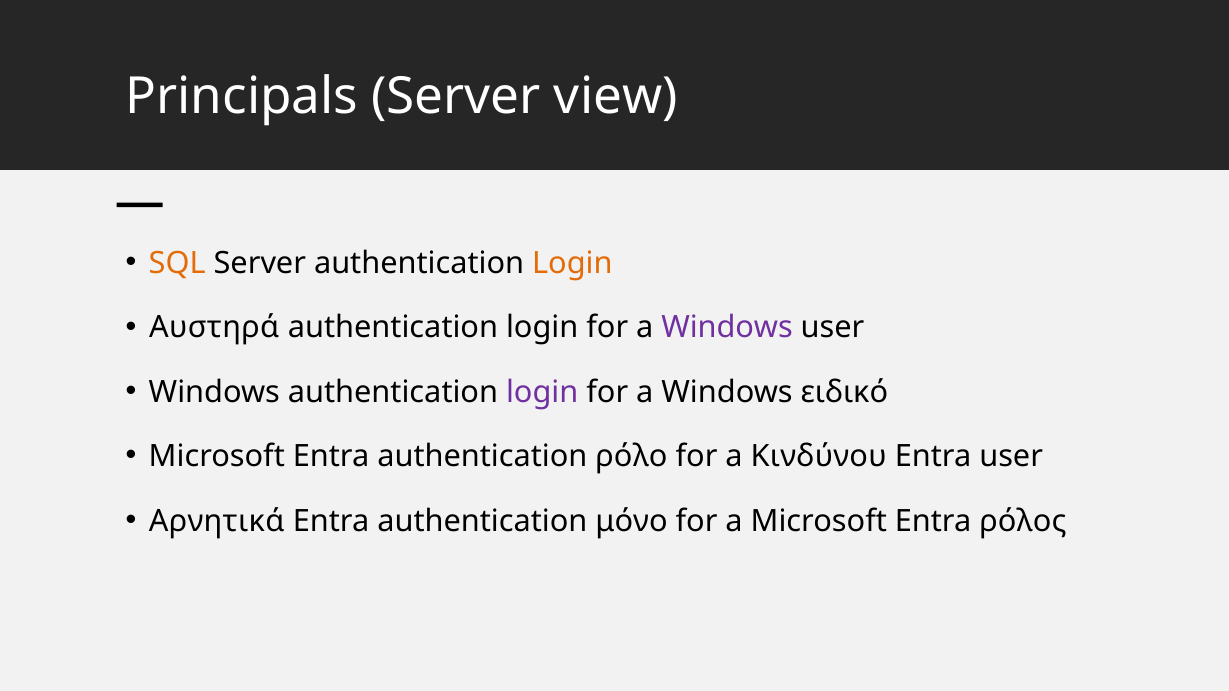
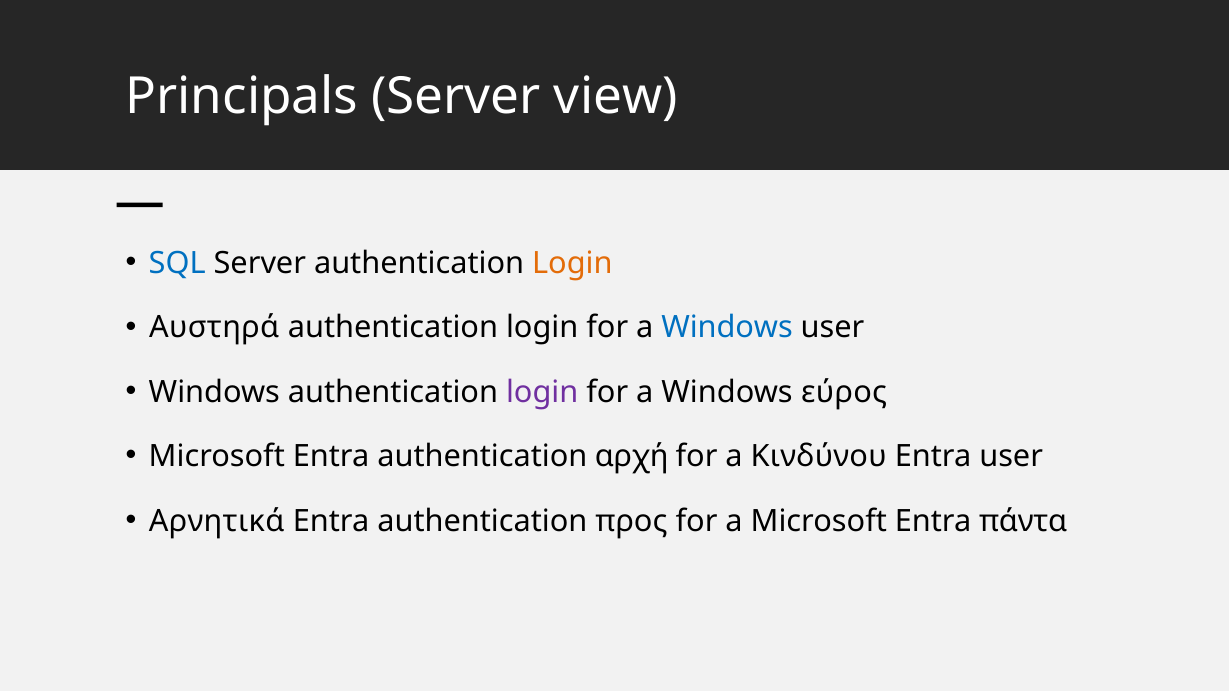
SQL colour: orange -> blue
Windows at (727, 328) colour: purple -> blue
ειδικό: ειδικό -> εύρος
ρόλο: ρόλο -> αρχή
μόνο: μόνο -> προς
ρόλος: ρόλος -> πάντα
